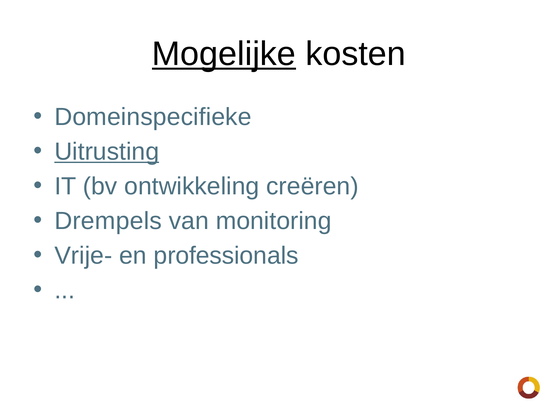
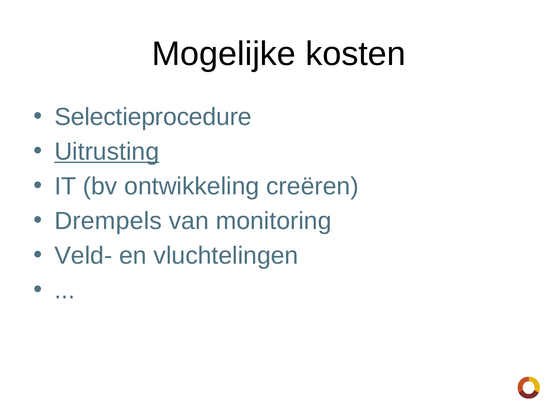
Mogelijke underline: present -> none
Domeinspecifieke: Domeinspecifieke -> Selectieprocedure
Vrije-: Vrije- -> Veld-
professionals: professionals -> vluchtelingen
